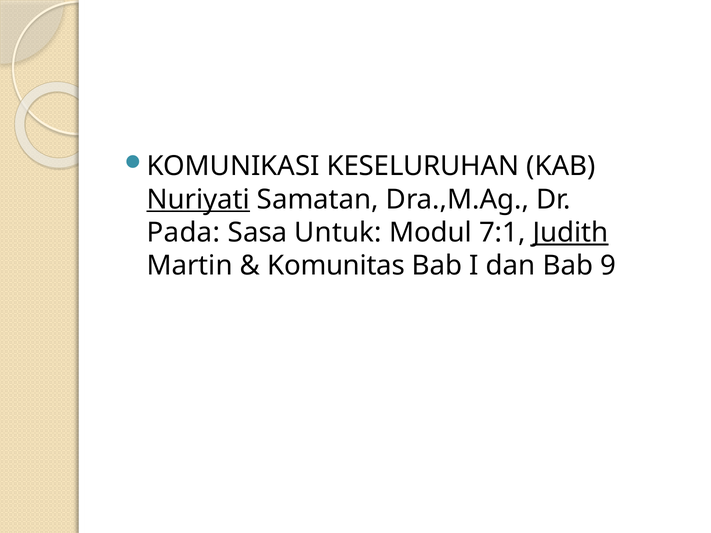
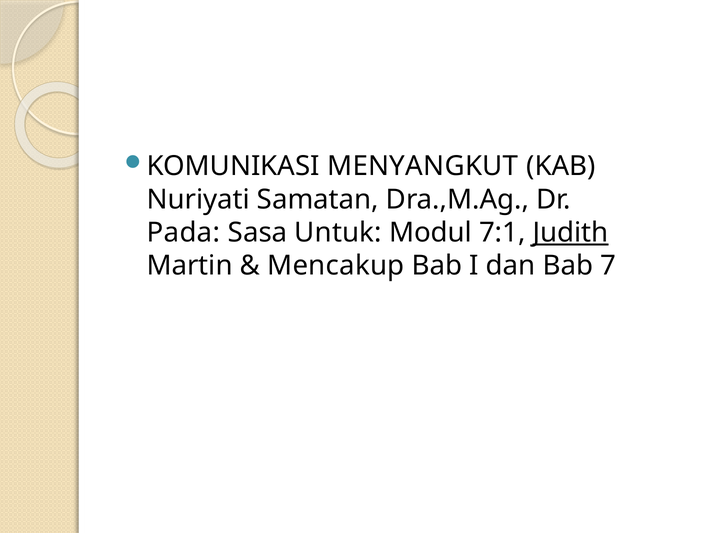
KESELURUHAN: KESELURUHAN -> MENYANGKUT
Nuriyati underline: present -> none
Komunitas: Komunitas -> Mencakup
9: 9 -> 7
